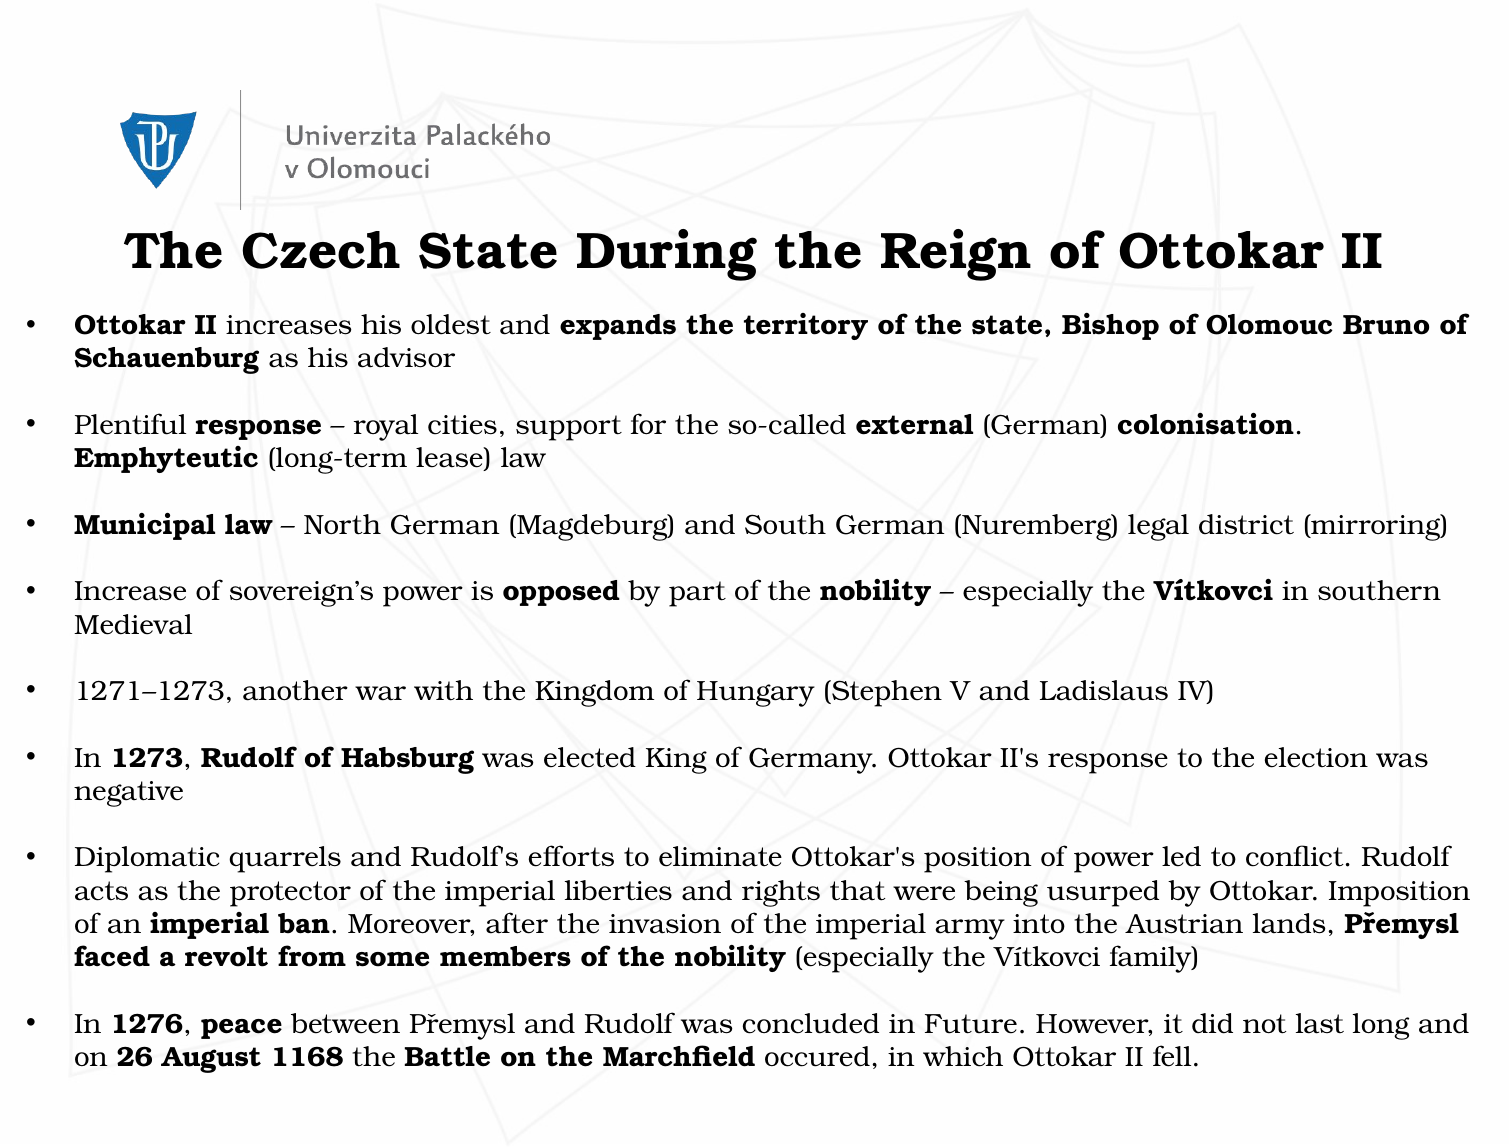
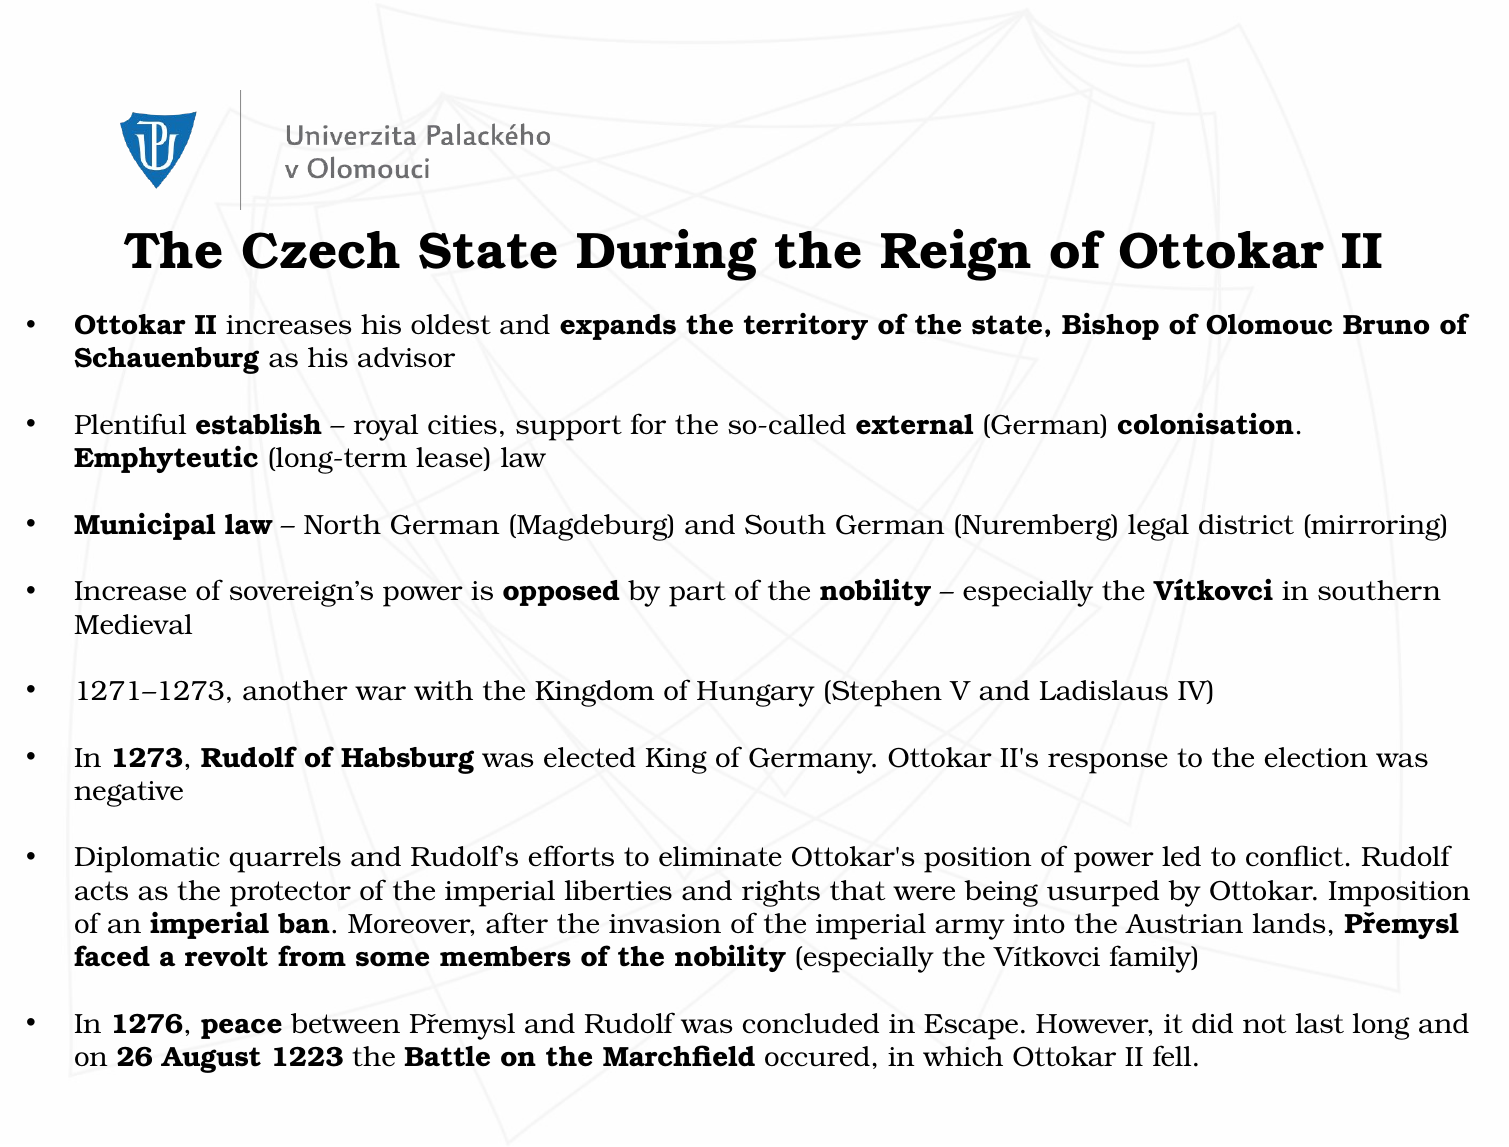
Plentiful response: response -> establish
Future: Future -> Escape
1168: 1168 -> 1223
